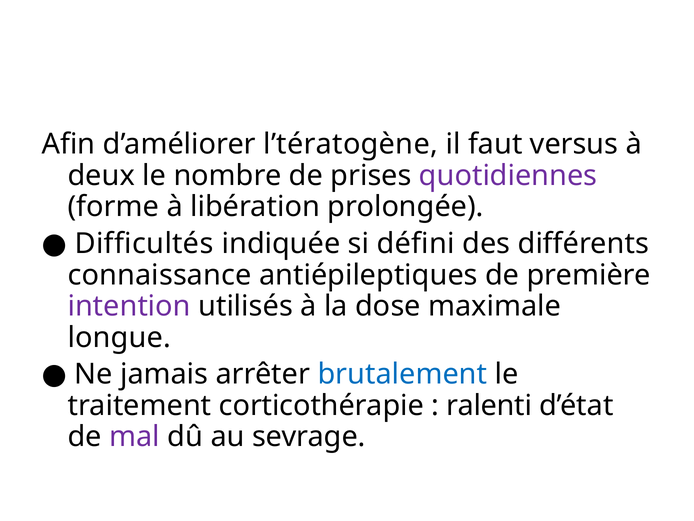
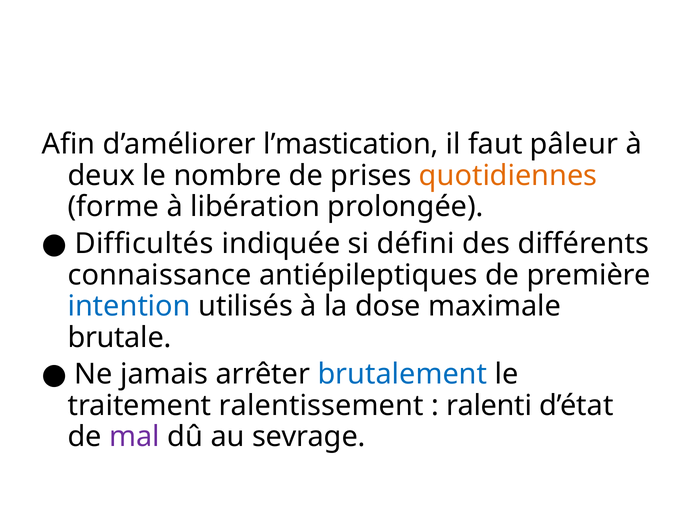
l’tératogène: l’tératogène -> l’mastication
versus: versus -> pâleur
quotidiennes colour: purple -> orange
intention colour: purple -> blue
longue: longue -> brutale
corticothérapie: corticothérapie -> ralentissement
